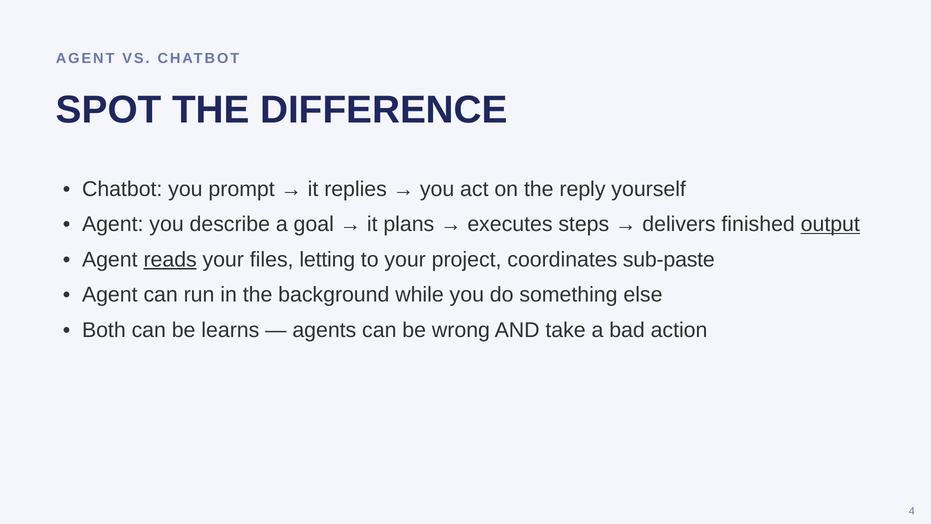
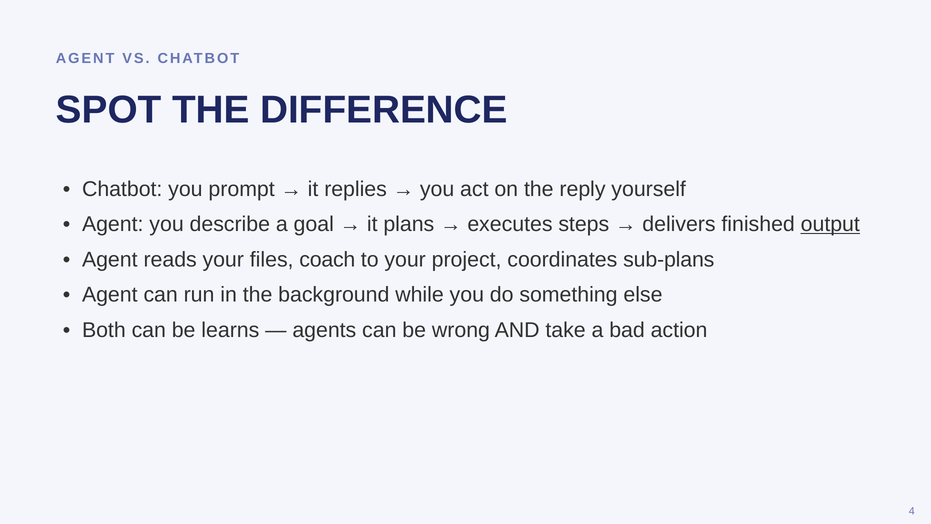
reads underline: present -> none
letting: letting -> coach
sub-paste: sub-paste -> sub-plans
